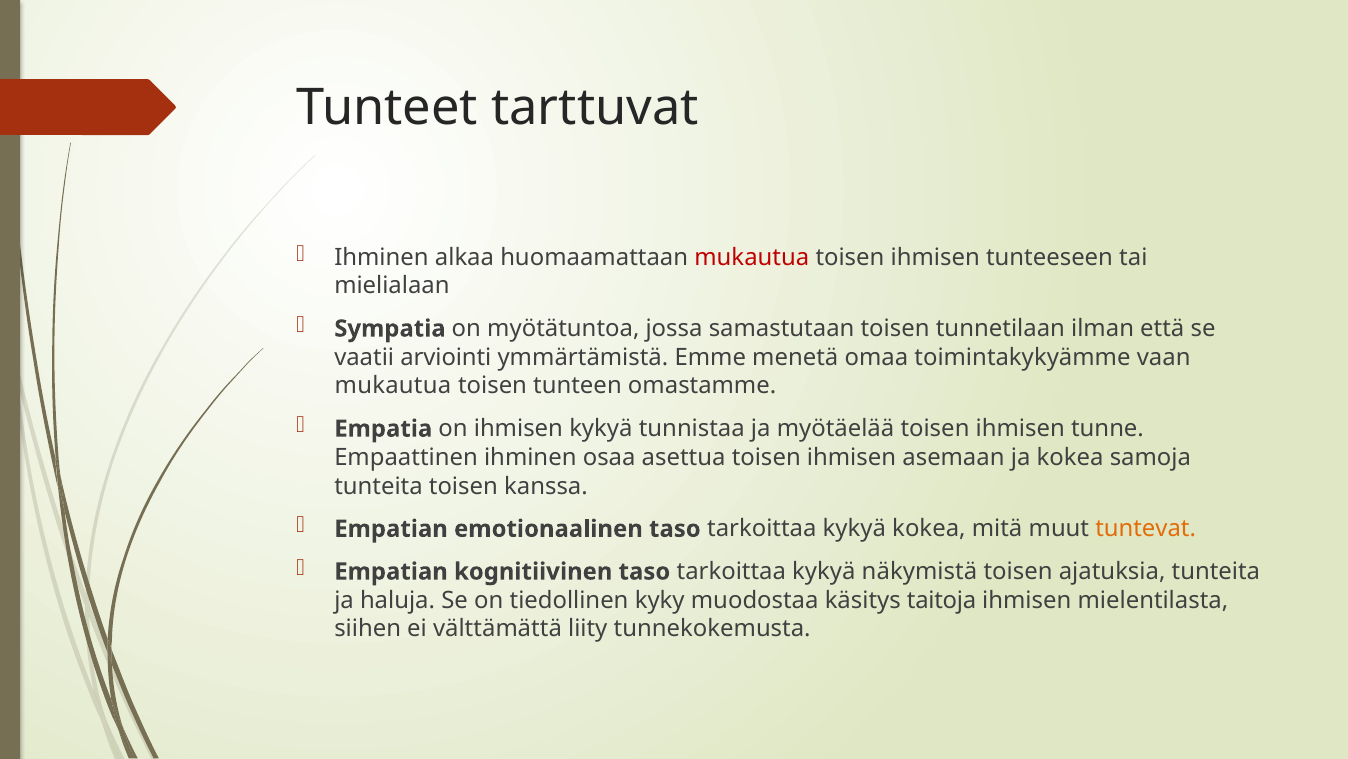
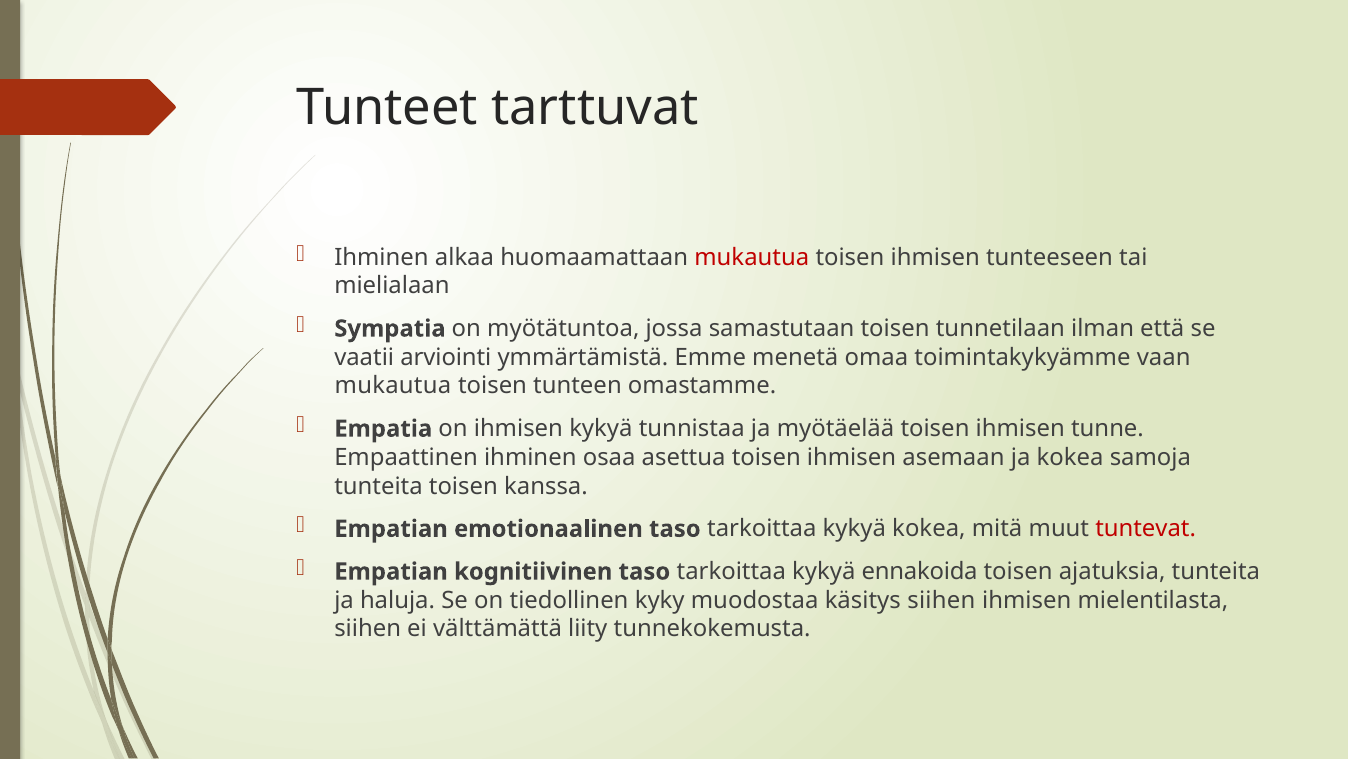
tuntevat colour: orange -> red
näkymistä: näkymistä -> ennakoida
käsitys taitoja: taitoja -> siihen
